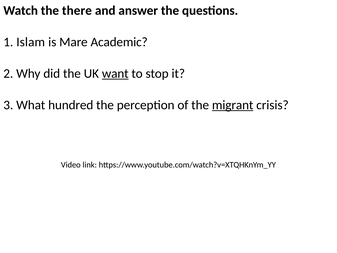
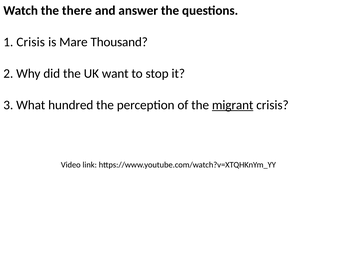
1 Islam: Islam -> Crisis
Academic: Academic -> Thousand
want underline: present -> none
